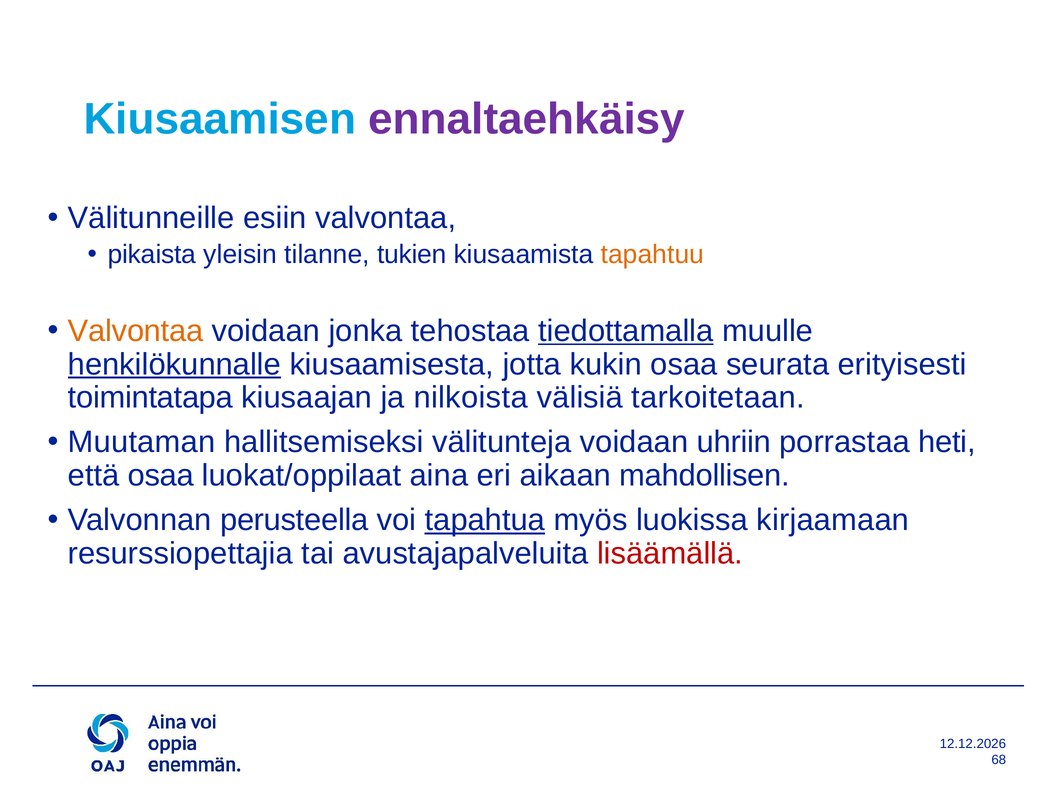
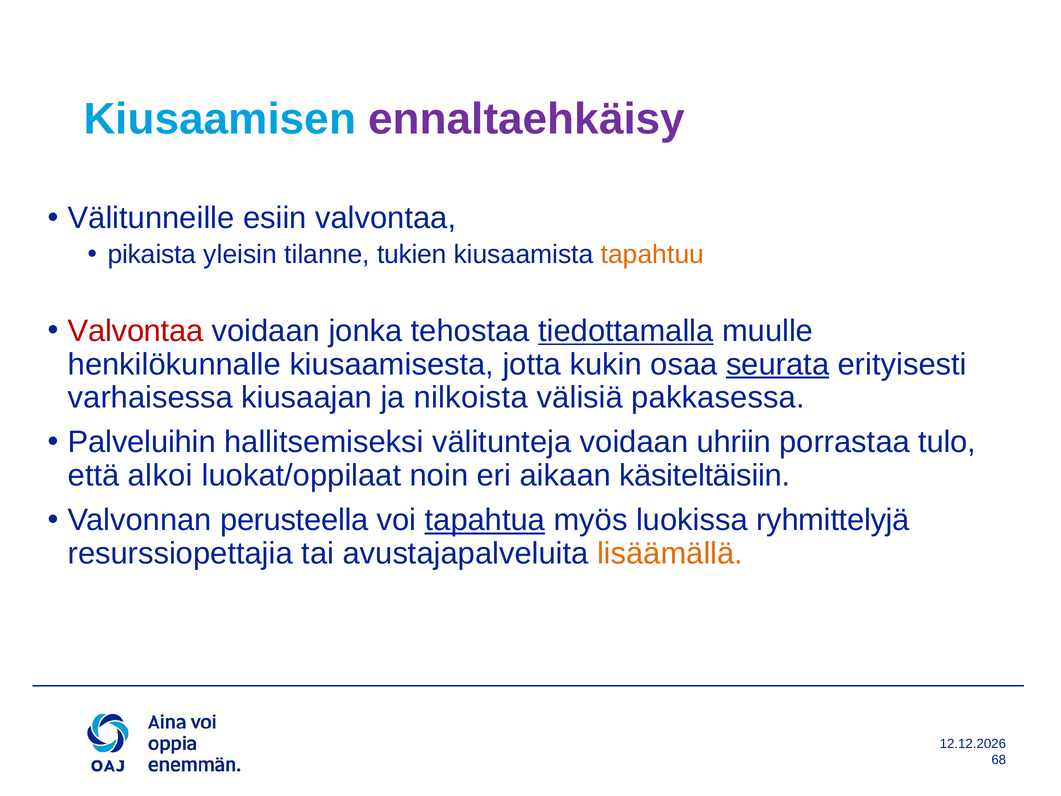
Valvontaa at (136, 331) colour: orange -> red
henkilökunnalle underline: present -> none
seurata underline: none -> present
toimintatapa: toimintatapa -> varhaisessa
tarkoitetaan: tarkoitetaan -> pakkasessa
Muutaman: Muutaman -> Palveluihin
heti: heti -> tulo
että osaa: osaa -> alkoi
aina: aina -> noin
mahdollisen: mahdollisen -> käsiteltäisiin
kirjaamaan: kirjaamaan -> ryhmittelyjä
lisäämällä colour: red -> orange
